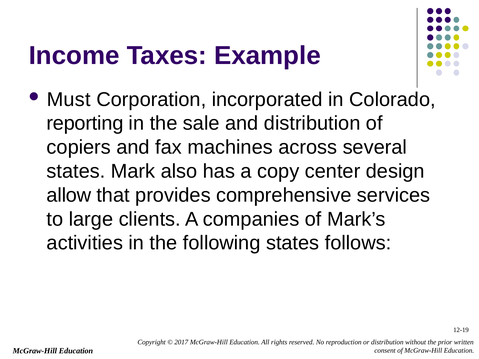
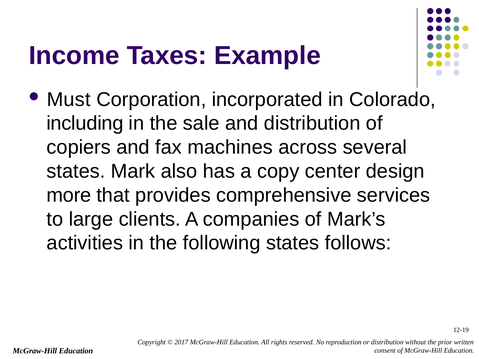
reporting: reporting -> including
allow: allow -> more
